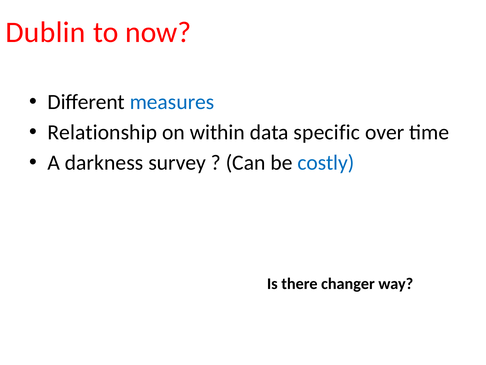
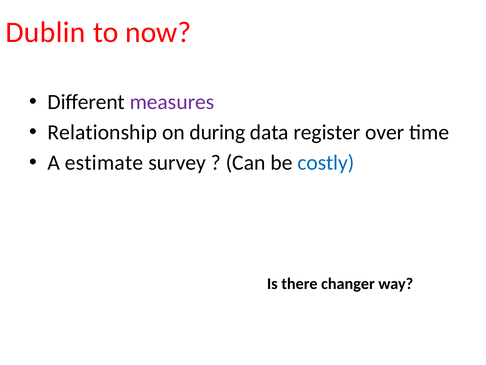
measures colour: blue -> purple
within: within -> during
specific: specific -> register
darkness: darkness -> estimate
